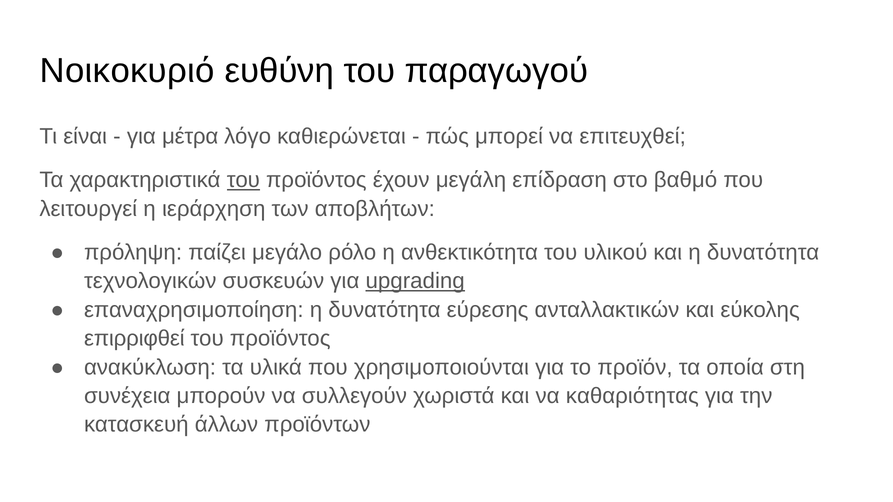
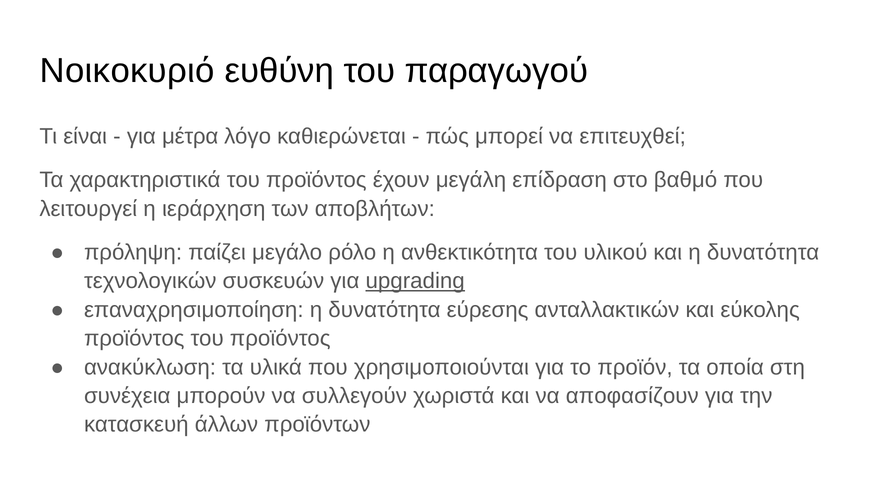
του at (243, 180) underline: present -> none
επιρριφθεί at (134, 339): επιρριφθεί -> προϊόντος
καθαριότητας: καθαριότητας -> αποφασίζουν
